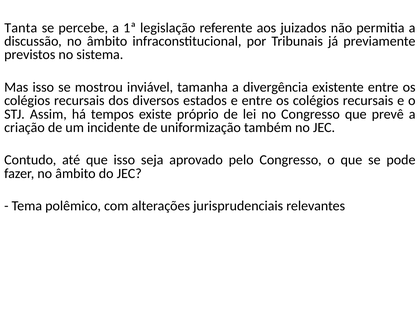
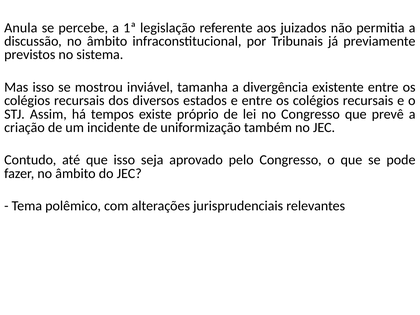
Tanta: Tanta -> Anula
